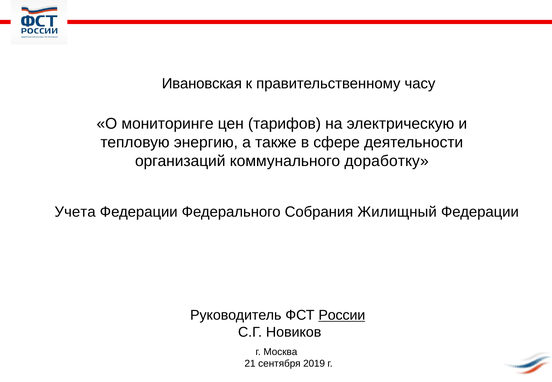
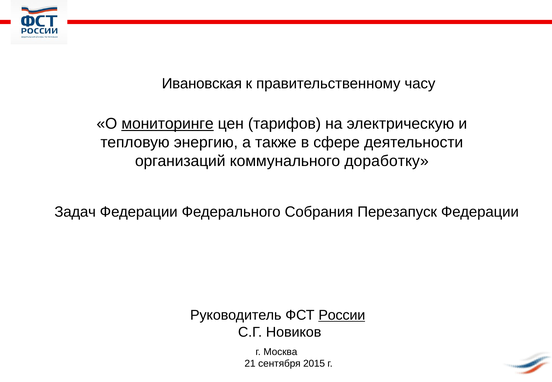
мониторинге underline: none -> present
Учета: Учета -> Задач
Жилищный: Жилищный -> Перезапуск
2019: 2019 -> 2015
